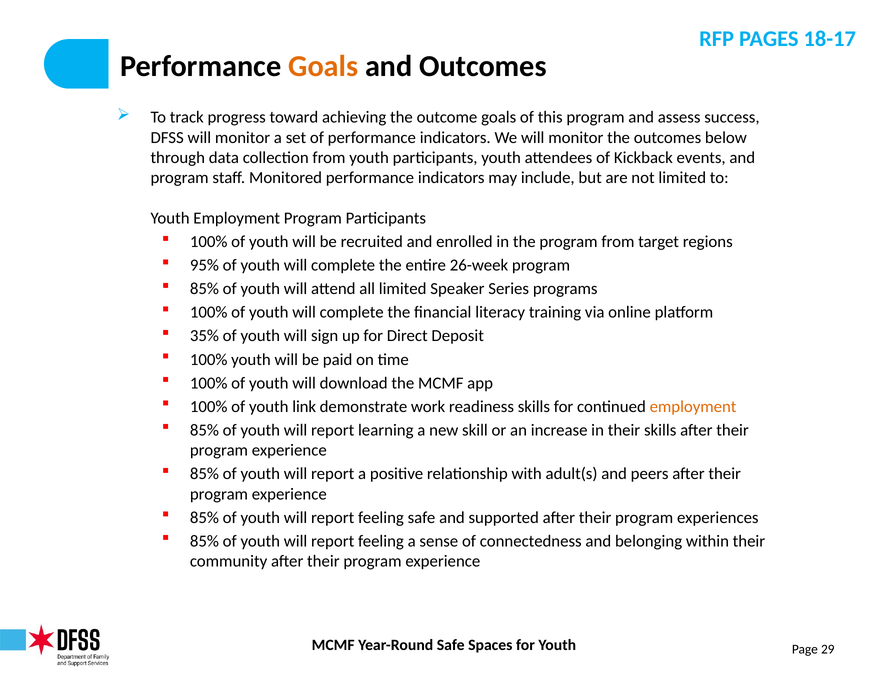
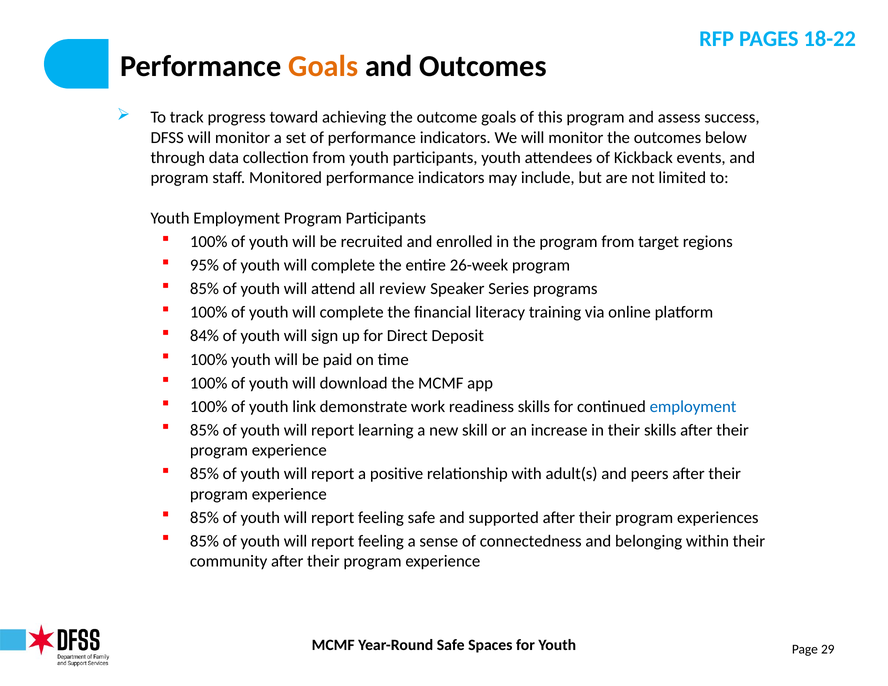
18-17: 18-17 -> 18-22
all limited: limited -> review
35%: 35% -> 84%
employment at (693, 407) colour: orange -> blue
